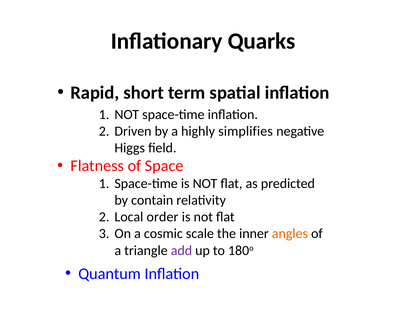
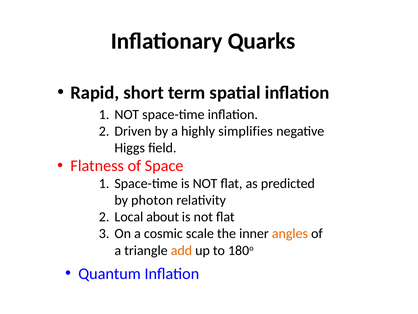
contain: contain -> photon
order: order -> about
add colour: purple -> orange
